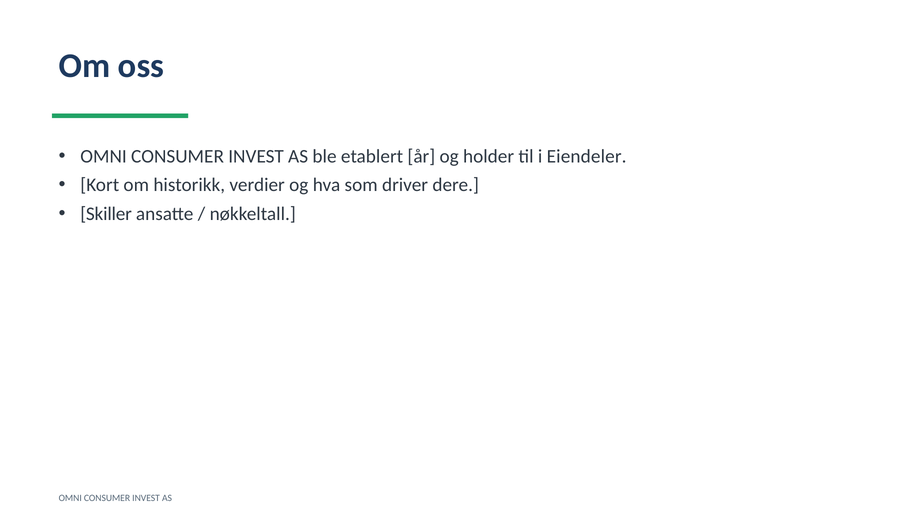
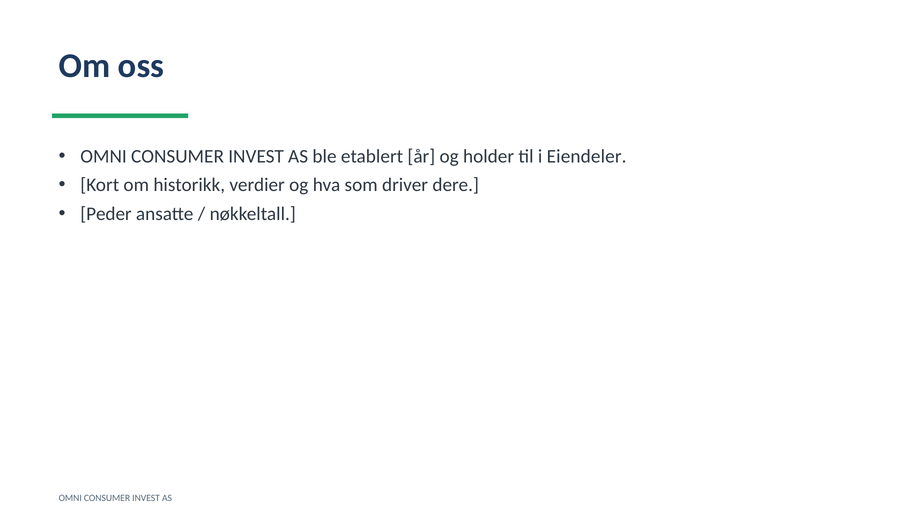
Skiller: Skiller -> Peder
